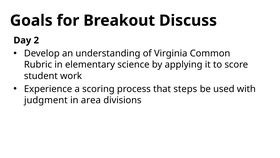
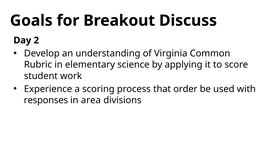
steps: steps -> order
judgment: judgment -> responses
